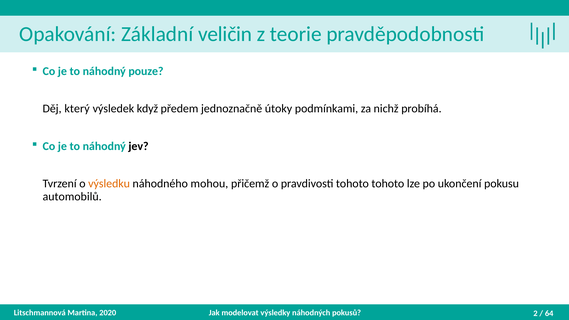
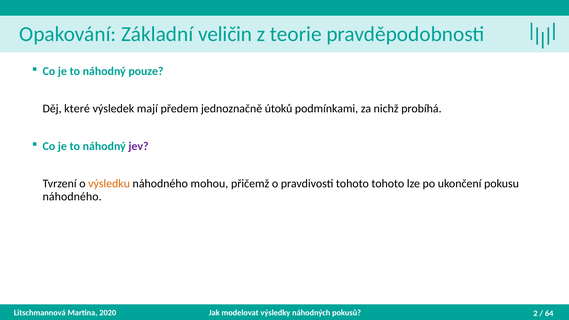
který: který -> které
když: když -> mají
útoky: útoky -> útoků
jev colour: black -> purple
automobilů at (72, 196): automobilů -> náhodného
